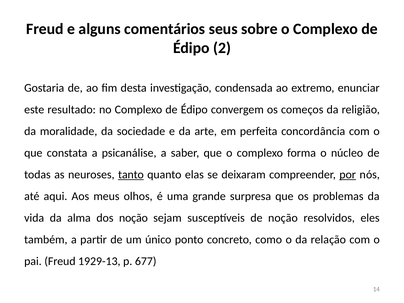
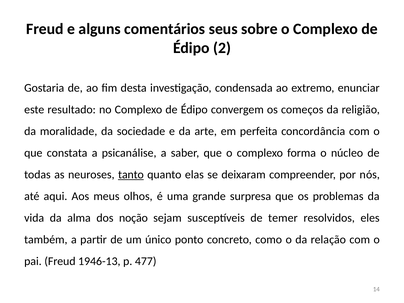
por underline: present -> none
de noção: noção -> temer
1929-13: 1929-13 -> 1946-13
677: 677 -> 477
